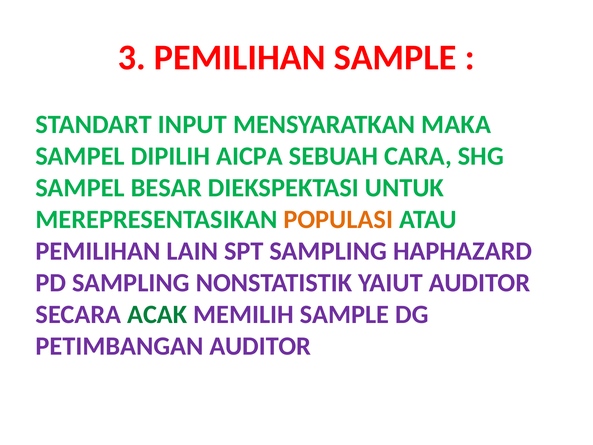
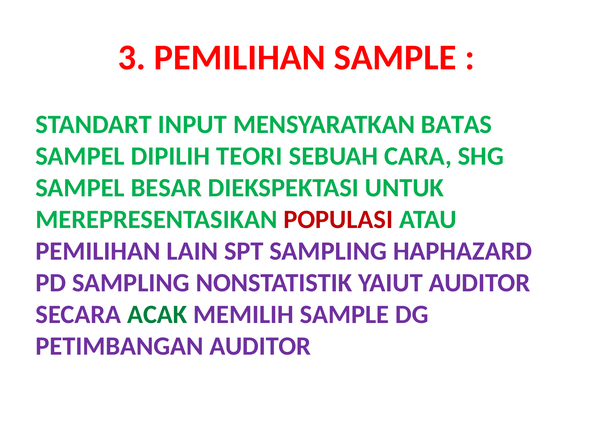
MAKA: MAKA -> BATAS
AICPA: AICPA -> TEORI
POPULASI colour: orange -> red
